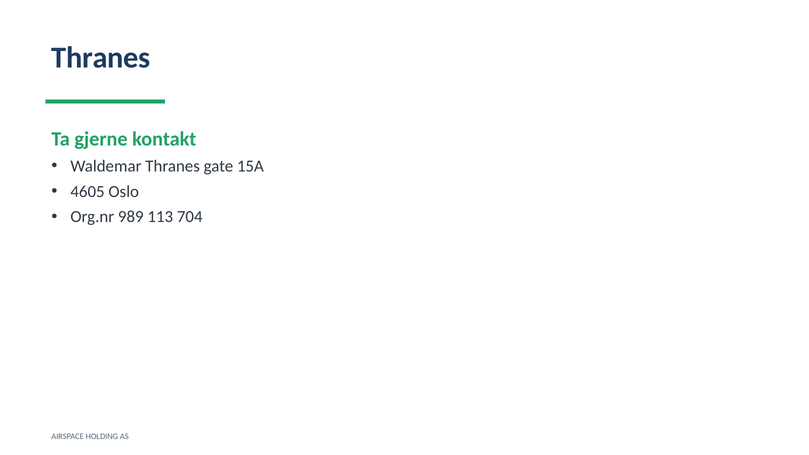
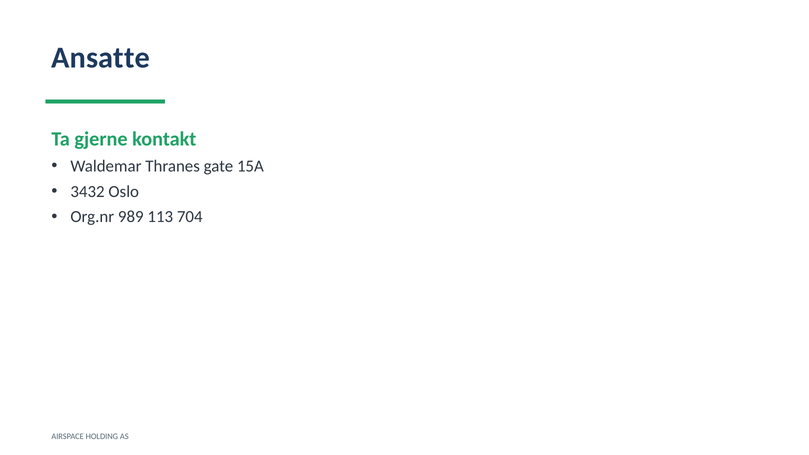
Thranes at (101, 58): Thranes -> Ansatte
4605: 4605 -> 3432
